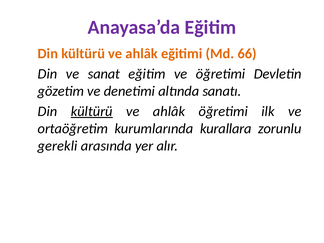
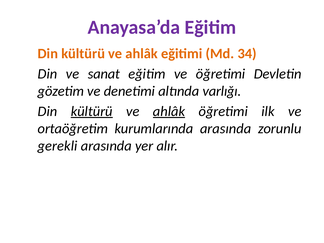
66: 66 -> 34
sanatı: sanatı -> varlığı
ahlâk at (169, 111) underline: none -> present
kurumlarında kurallara: kurallara -> arasında
